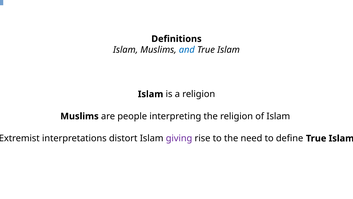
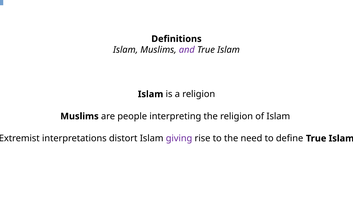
and colour: blue -> purple
